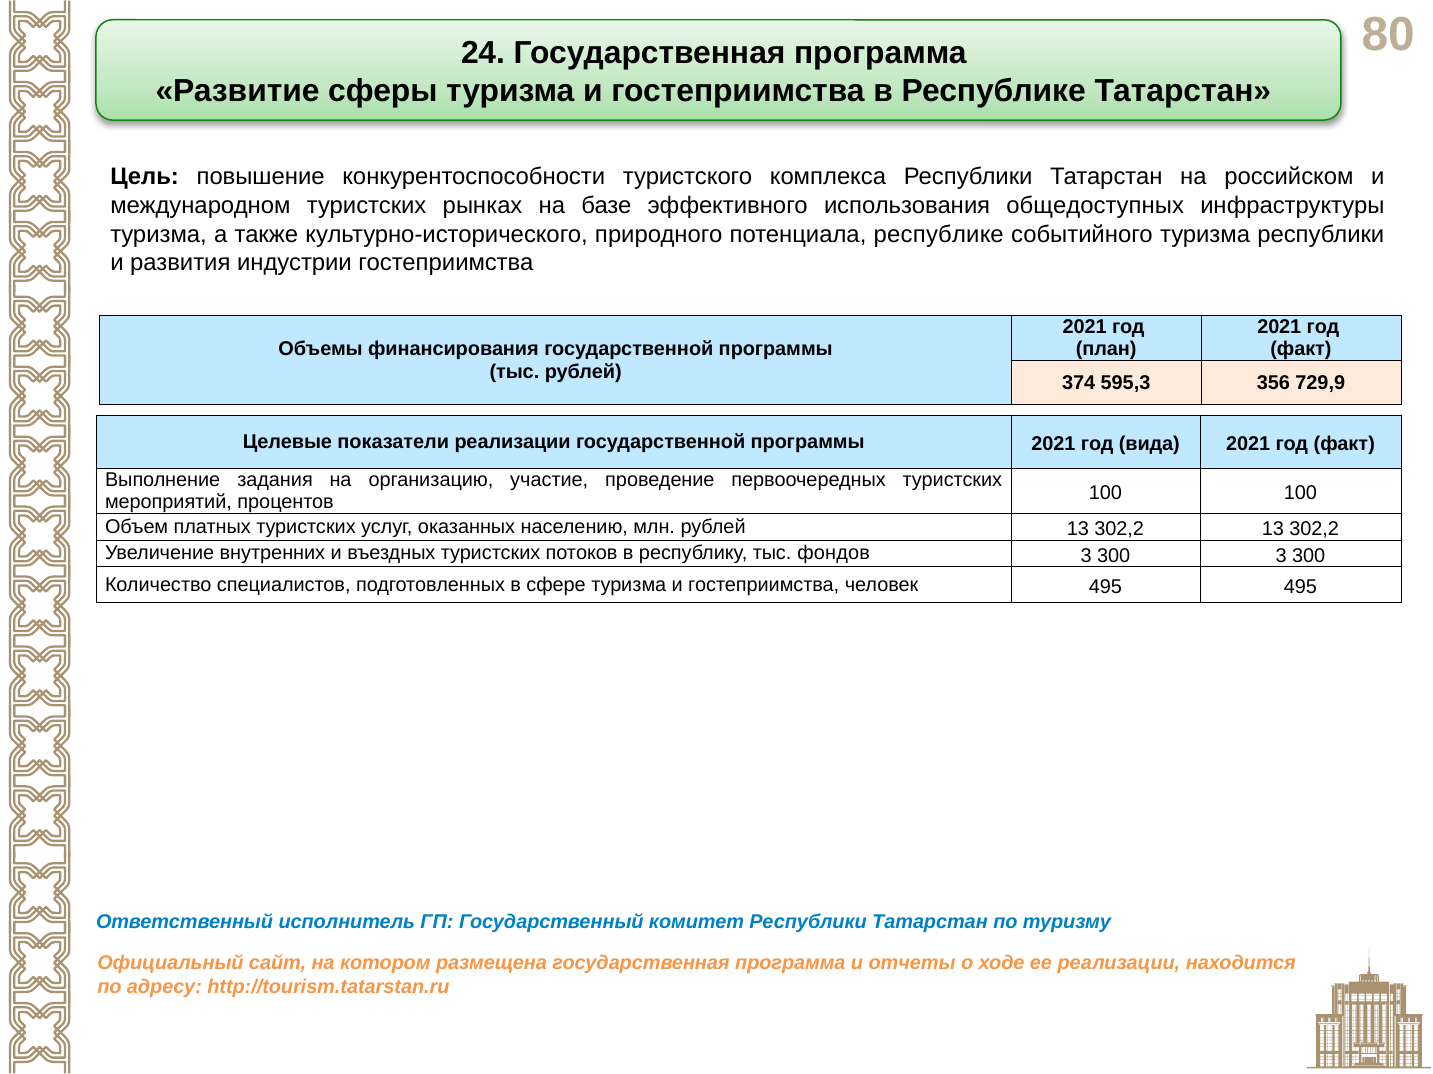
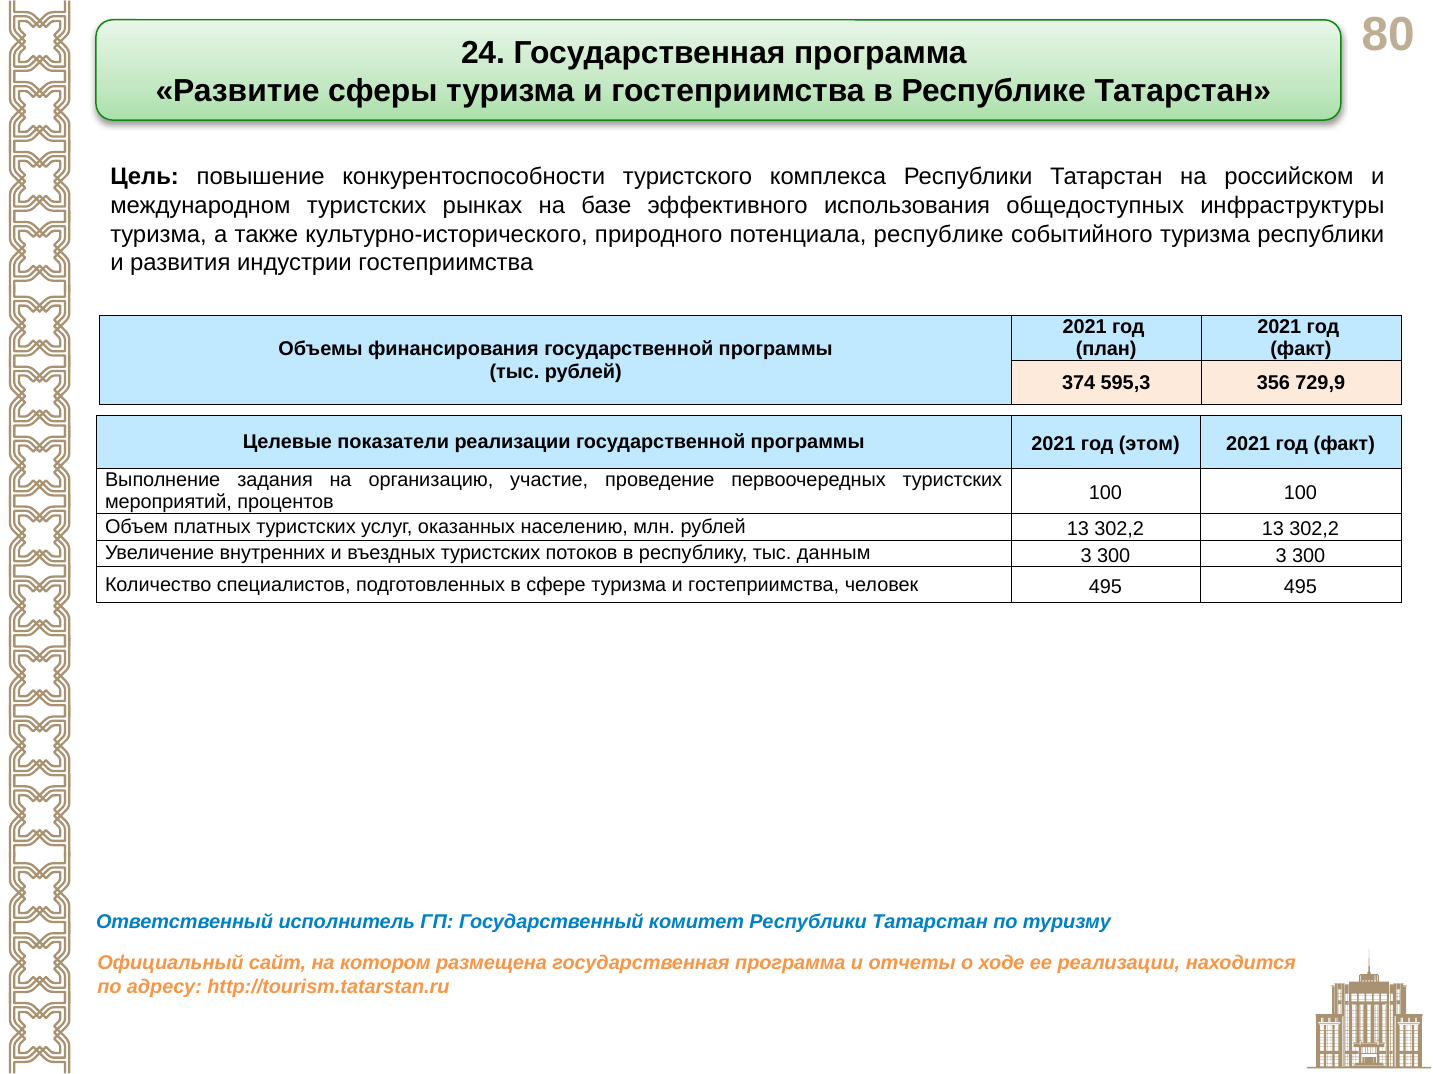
вида: вида -> этом
фондов: фондов -> данным
